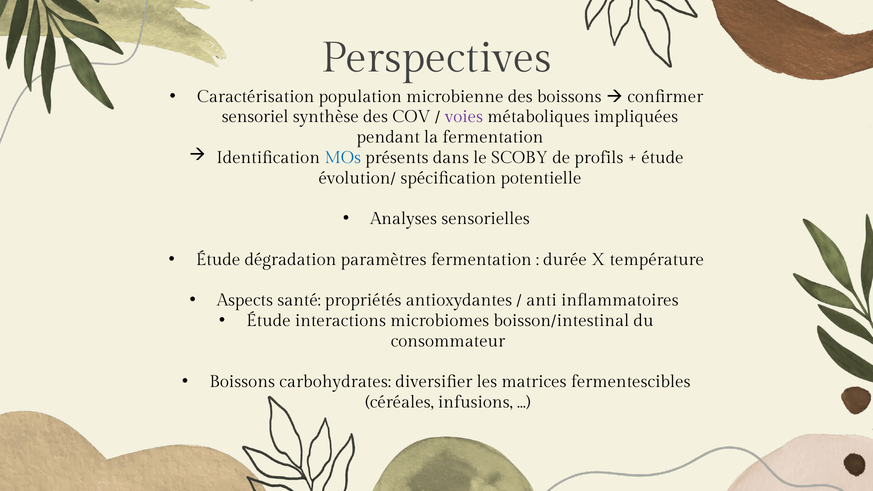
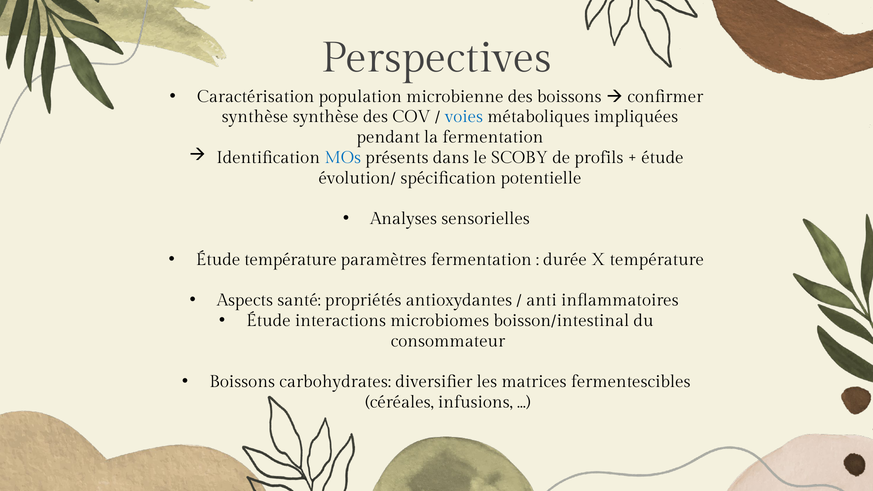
sensoriel at (255, 117): sensoriel -> synthèse
voies colour: purple -> blue
Étude dégradation: dégradation -> température
